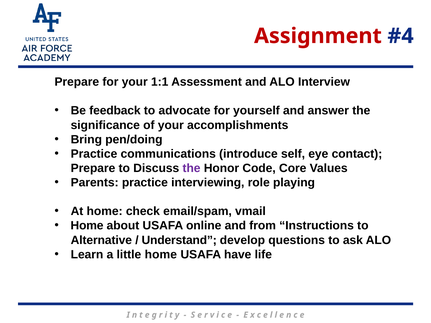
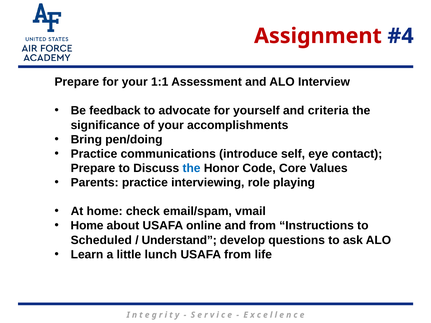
answer: answer -> criteria
the at (192, 168) colour: purple -> blue
Alternative: Alternative -> Scheduled
little home: home -> lunch
USAFA have: have -> from
